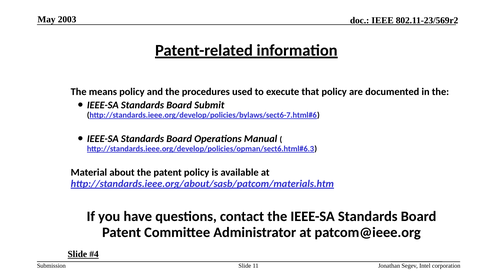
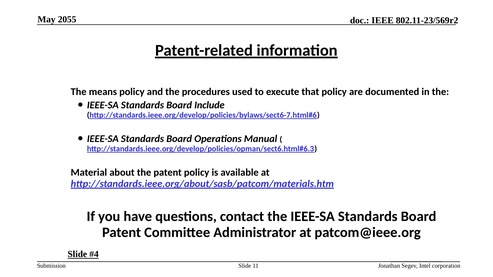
2003: 2003 -> 2055
Submit: Submit -> Include
